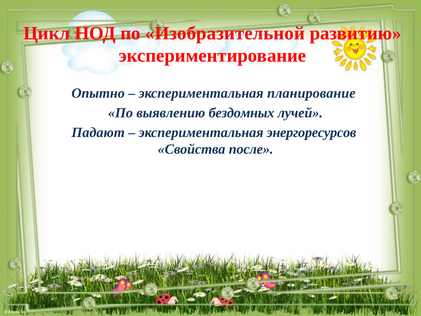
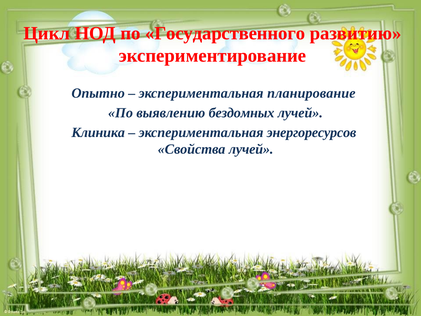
Изобразительной: Изобразительной -> Государственного
Падают: Падают -> Клиника
Свойства после: после -> лучей
